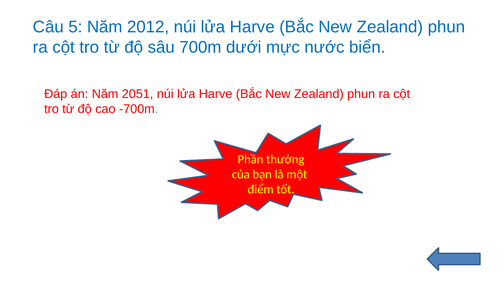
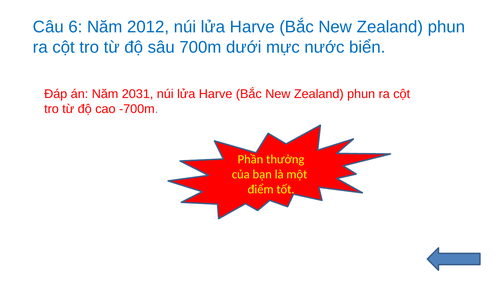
5: 5 -> 6
2051: 2051 -> 2031
